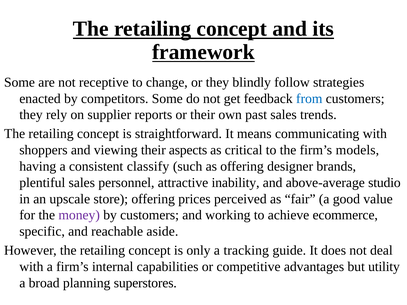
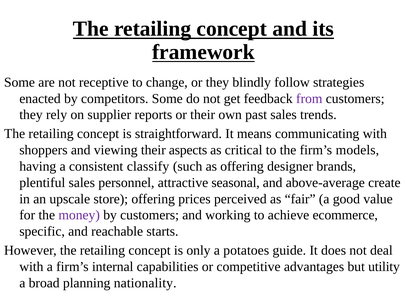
from colour: blue -> purple
inability: inability -> seasonal
studio: studio -> create
aside: aside -> starts
tracking: tracking -> potatoes
superstores: superstores -> nationality
